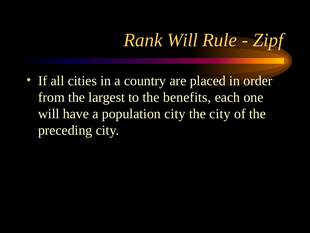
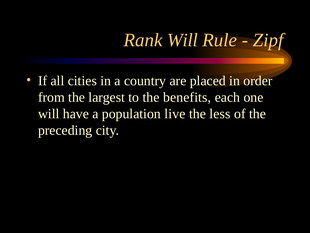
population city: city -> live
the city: city -> less
